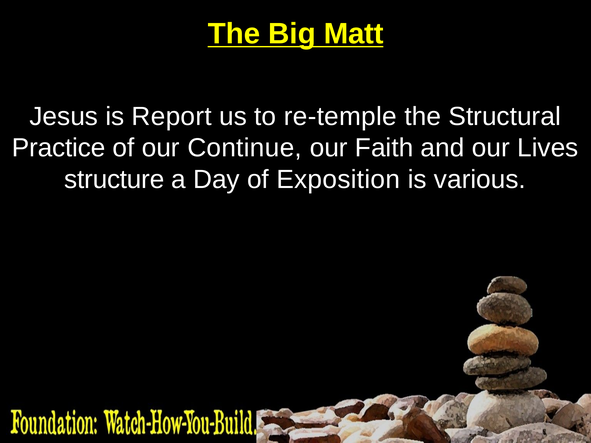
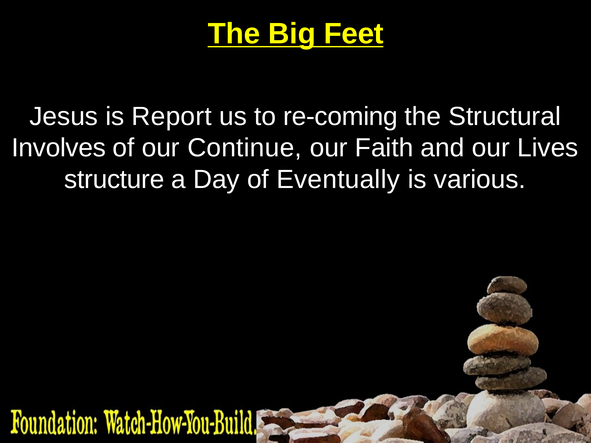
Matt: Matt -> Feet
re-temple: re-temple -> re-coming
Practice: Practice -> Involves
Exposition: Exposition -> Eventually
